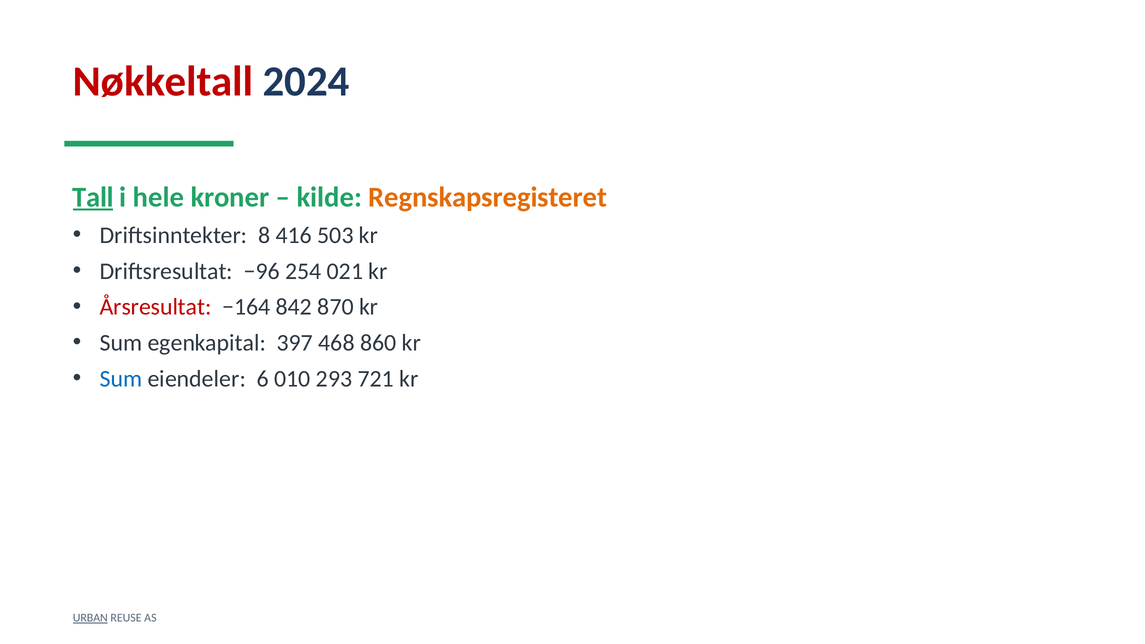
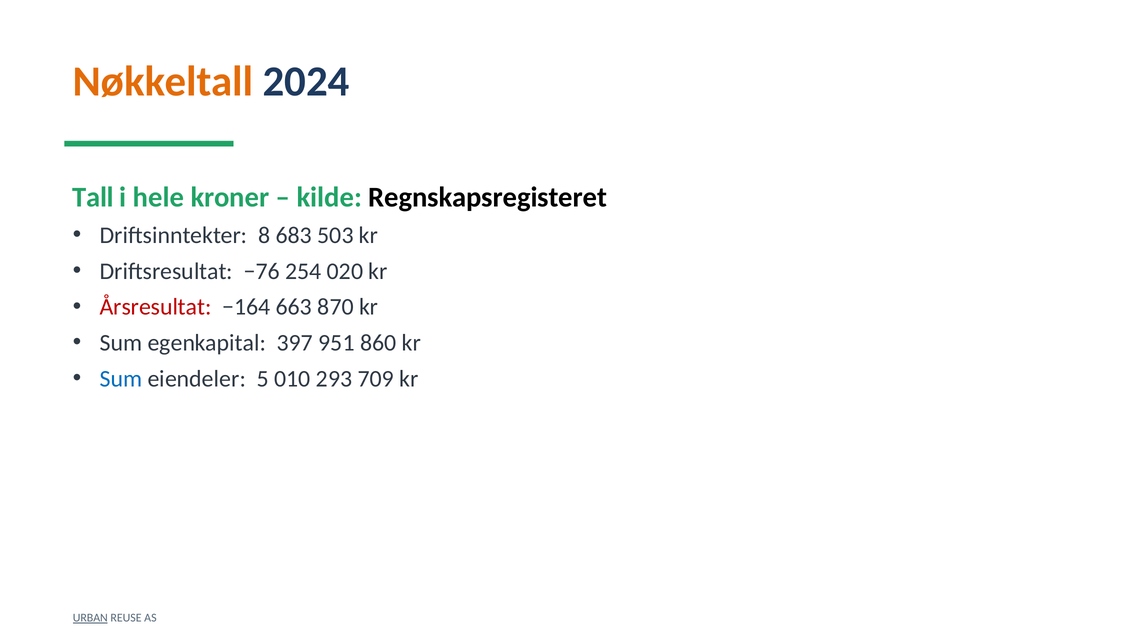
Nøkkeltall colour: red -> orange
Tall underline: present -> none
Regnskapsregisteret colour: orange -> black
416: 416 -> 683
−96: −96 -> −76
021: 021 -> 020
842: 842 -> 663
468: 468 -> 951
6: 6 -> 5
721: 721 -> 709
